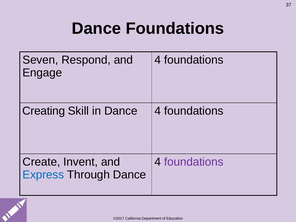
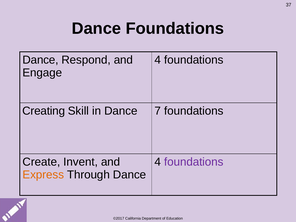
Seven at (40, 60): Seven -> Dance
in Dance 4: 4 -> 7
Express colour: blue -> orange
